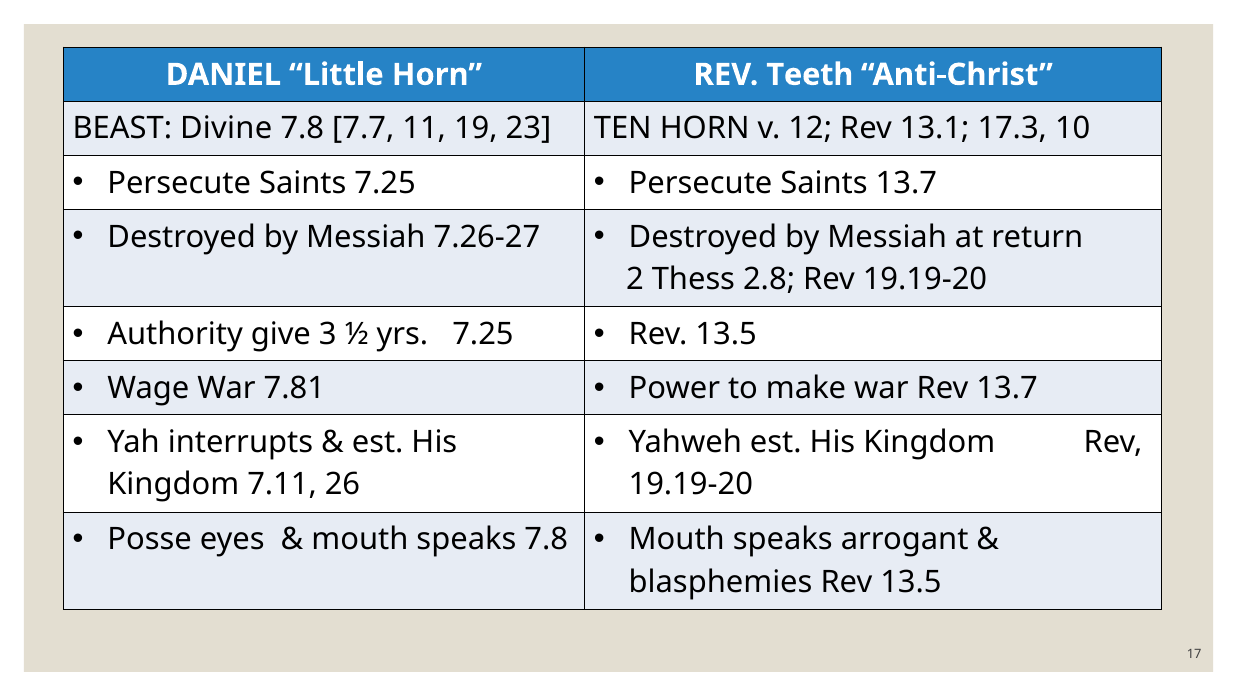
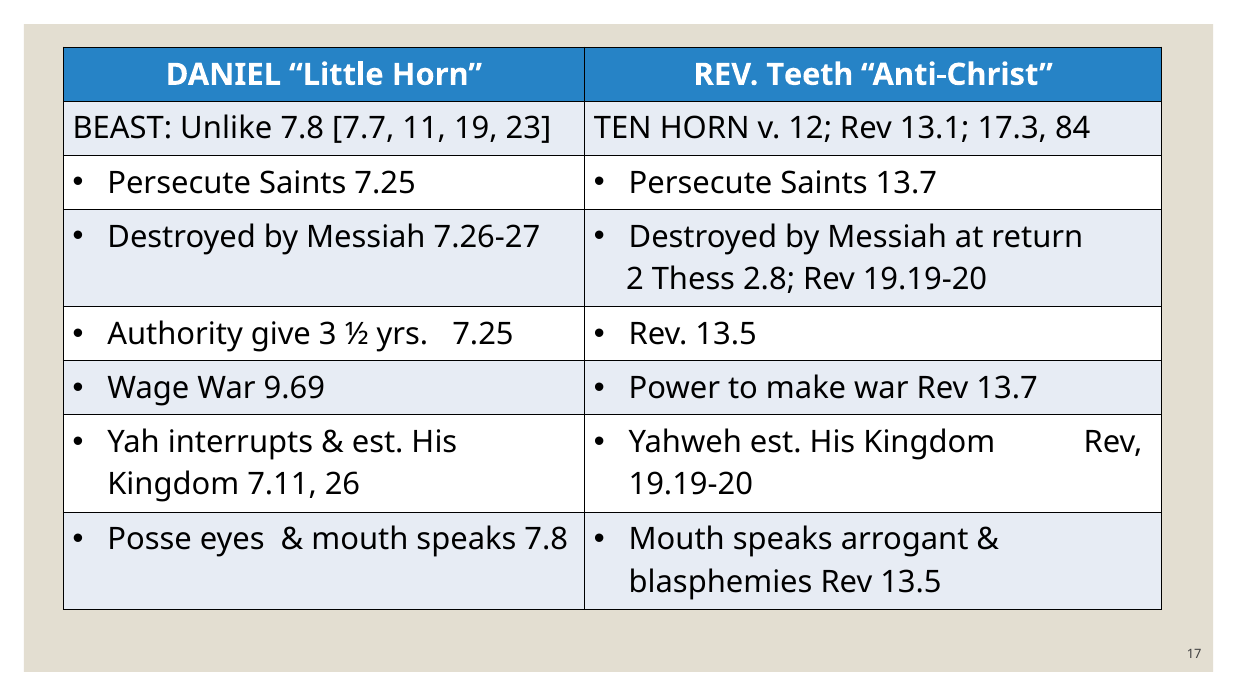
Divine: Divine -> Unlike
10: 10 -> 84
7.81: 7.81 -> 9.69
